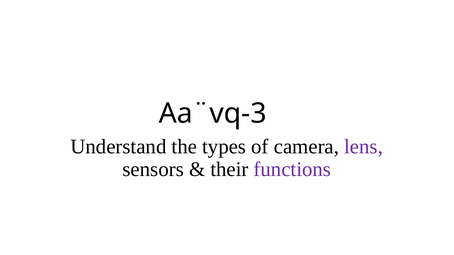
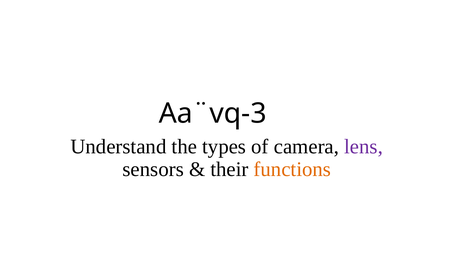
functions colour: purple -> orange
